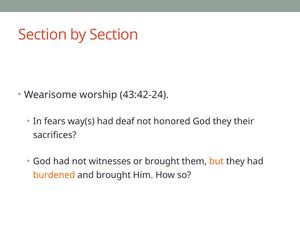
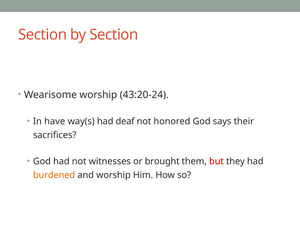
43:42-24: 43:42-24 -> 43:20-24
fears: fears -> have
God they: they -> says
but colour: orange -> red
and brought: brought -> worship
